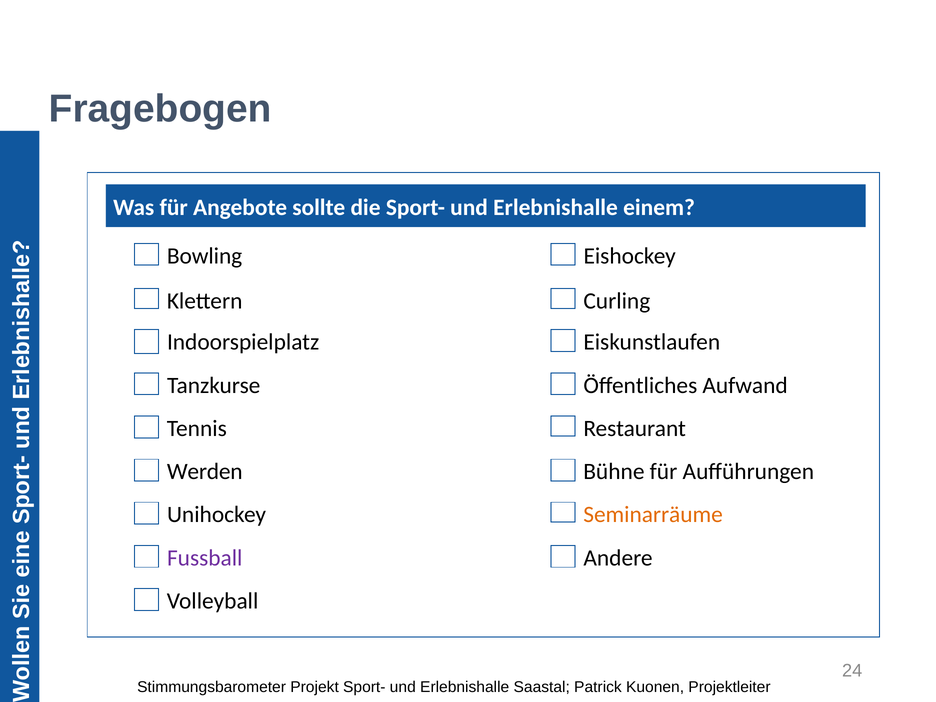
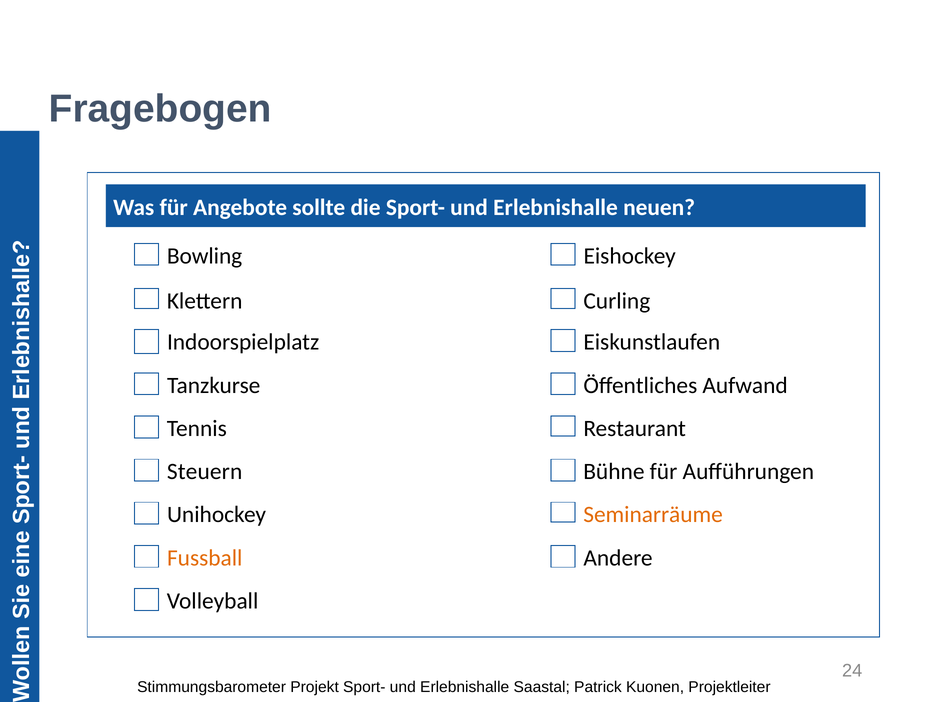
einem: einem -> neuen
Werden: Werden -> Steuern
Fussball colour: purple -> orange
